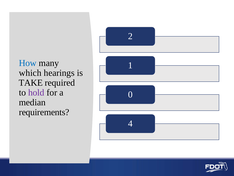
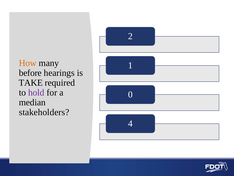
How colour: blue -> orange
which: which -> before
requirements: requirements -> stakeholders
